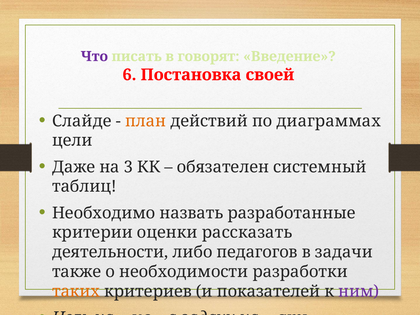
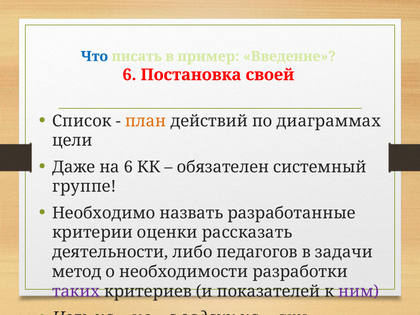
Что colour: purple -> blue
говорят: говорят -> пример
Слайде: Слайде -> Список
на 3: 3 -> 6
таблиц: таблиц -> группе
также: также -> метод
таких colour: orange -> purple
